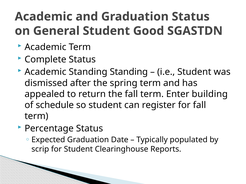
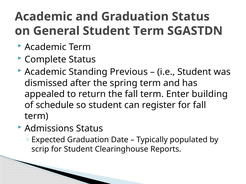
Student Good: Good -> Term
Standing Standing: Standing -> Previous
Percentage: Percentage -> Admissions
